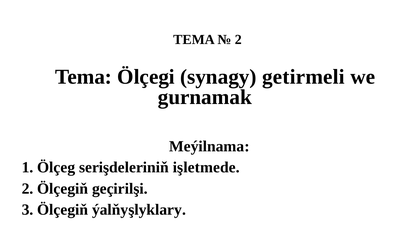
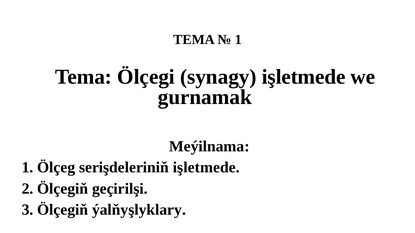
2: 2 -> 1
synagy getirmeli: getirmeli -> işletmede
